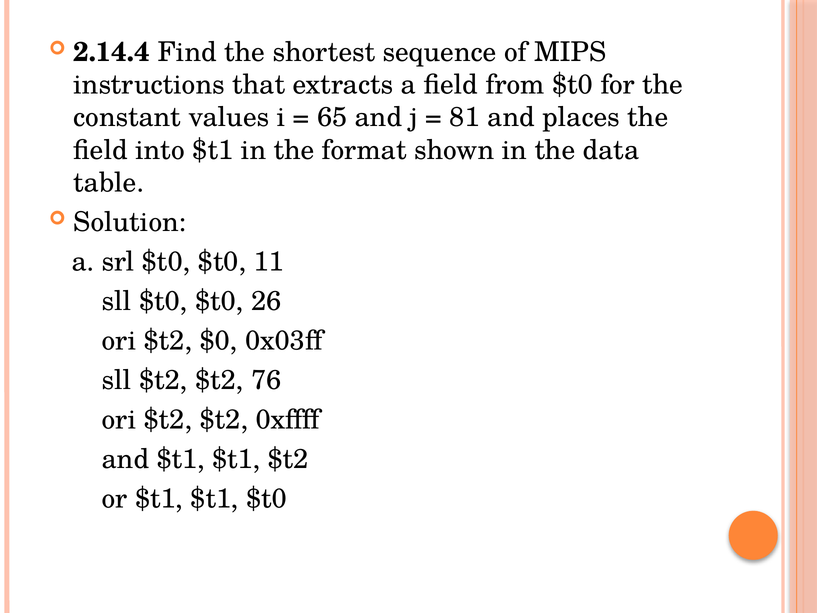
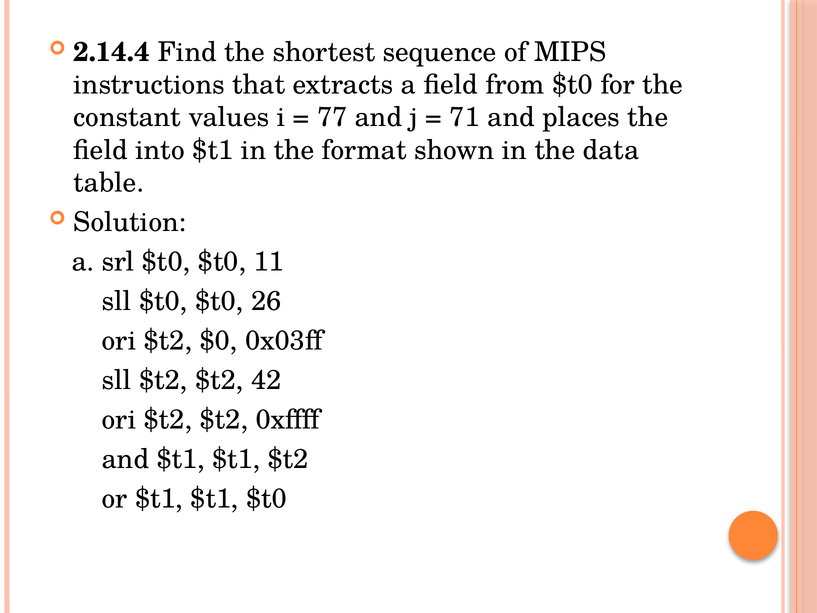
65: 65 -> 77
81: 81 -> 71
76: 76 -> 42
